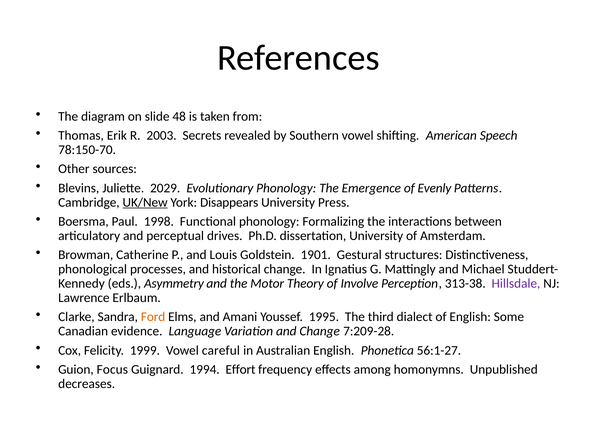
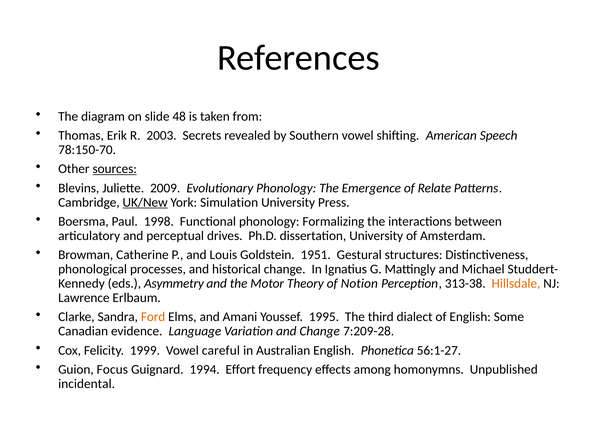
sources underline: none -> present
2029: 2029 -> 2009
Evenly: Evenly -> Relate
Disappears: Disappears -> Simulation
1901: 1901 -> 1951
Involve: Involve -> Notion
Hillsdale colour: purple -> orange
decreases: decreases -> incidental
